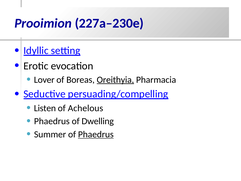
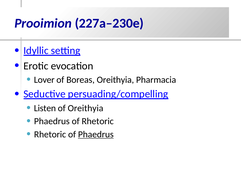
Oreithyia at (115, 80) underline: present -> none
of Achelous: Achelous -> Oreithyia
of Dwelling: Dwelling -> Rhetoric
Summer at (50, 134): Summer -> Rhetoric
